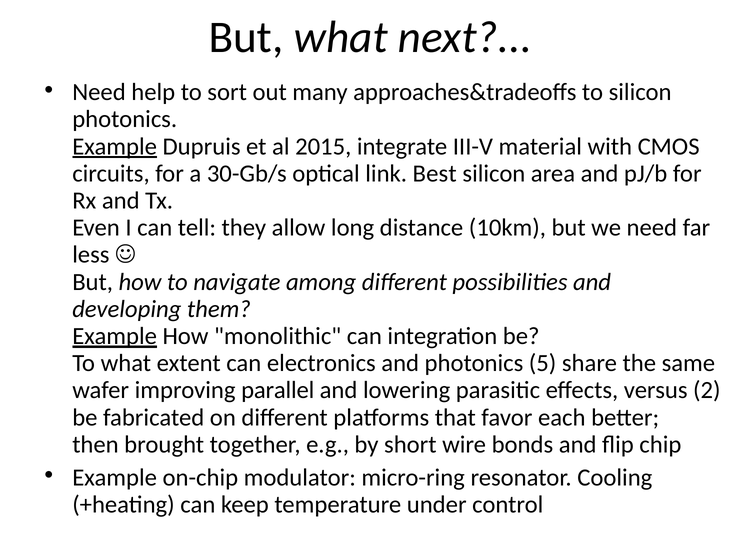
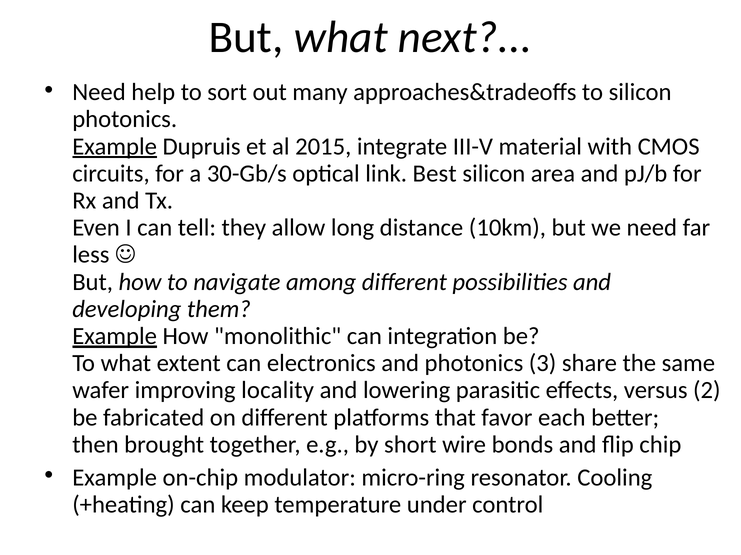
5: 5 -> 3
parallel: parallel -> locality
